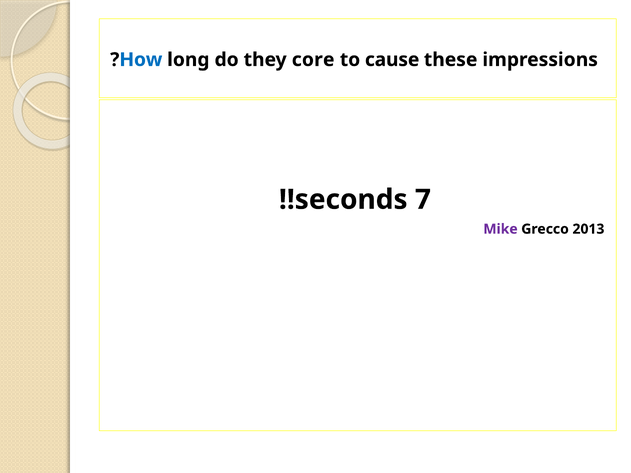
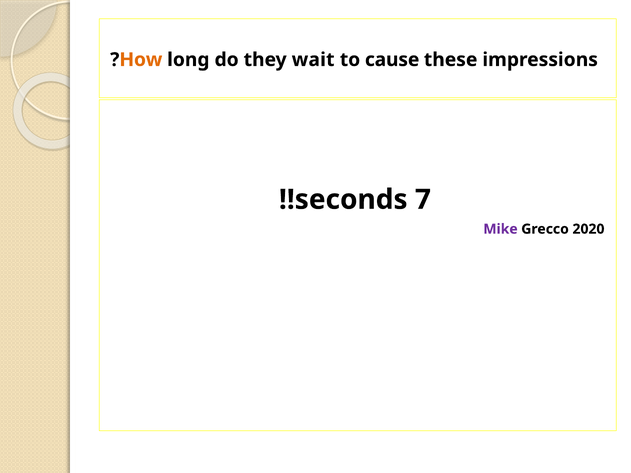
How colour: blue -> orange
core: core -> wait
2013: 2013 -> 2020
